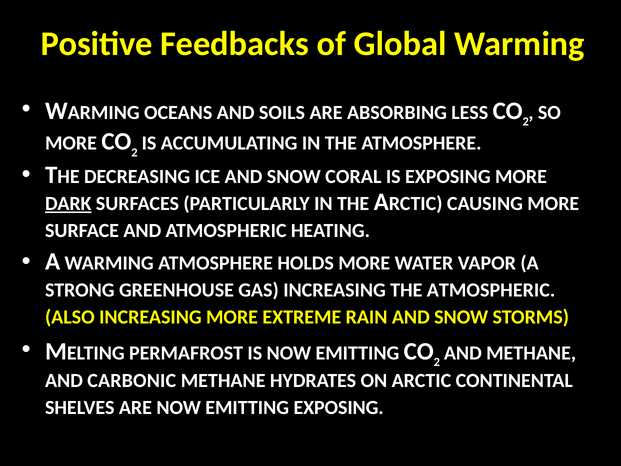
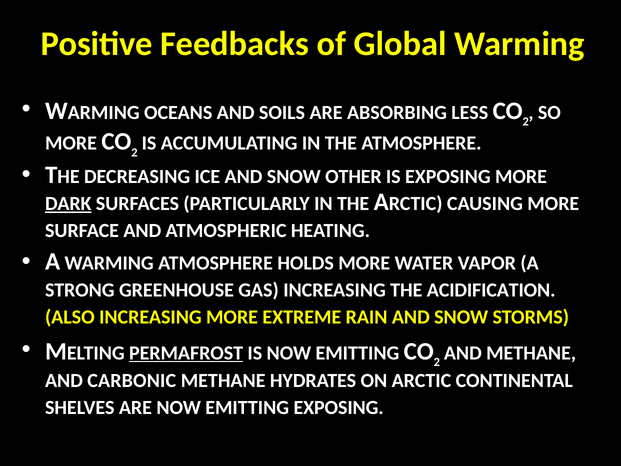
CORAL: CORAL -> OTHER
THE ATMOSPHERIC: ATMOSPHERIC -> ACIDIFICATION
PERMAFROST underline: none -> present
